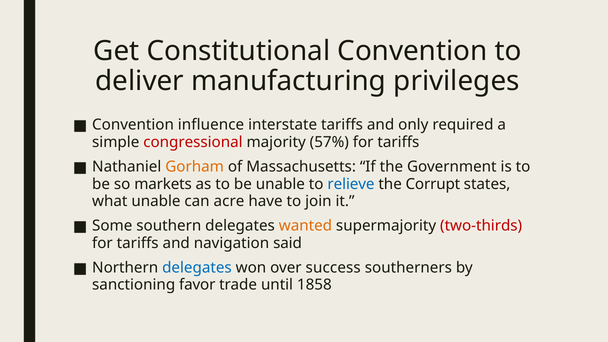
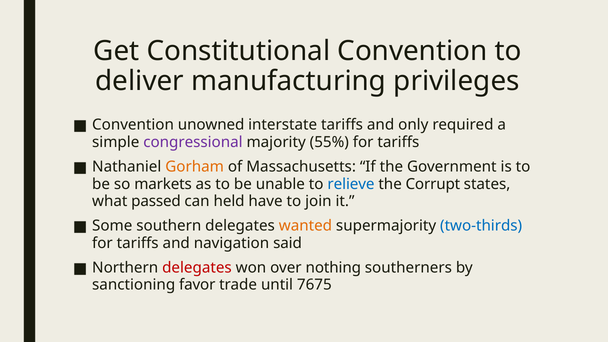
influence: influence -> unowned
congressional colour: red -> purple
57%: 57% -> 55%
what unable: unable -> passed
acre: acre -> held
two-thirds colour: red -> blue
delegates at (197, 268) colour: blue -> red
success: success -> nothing
1858: 1858 -> 7675
